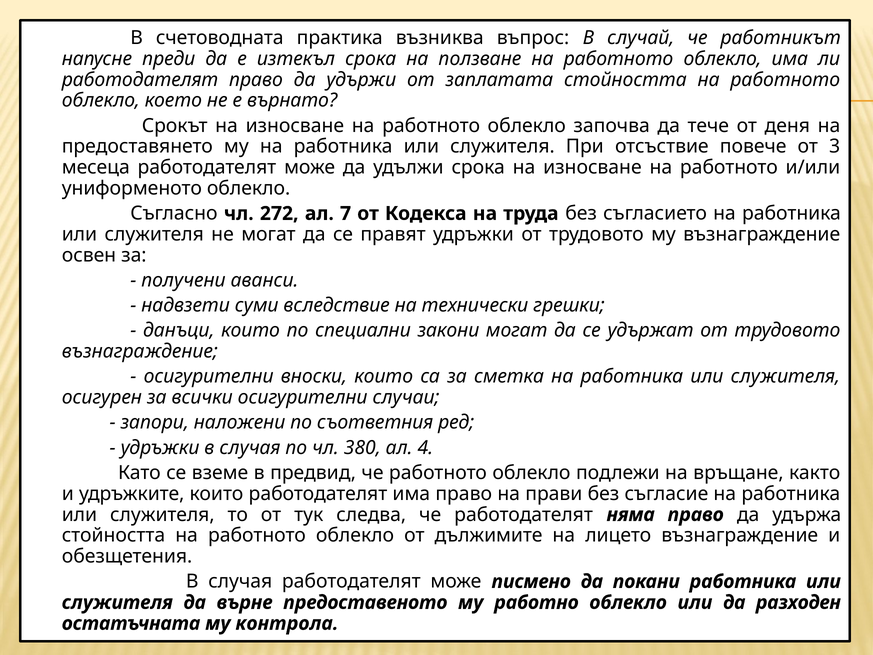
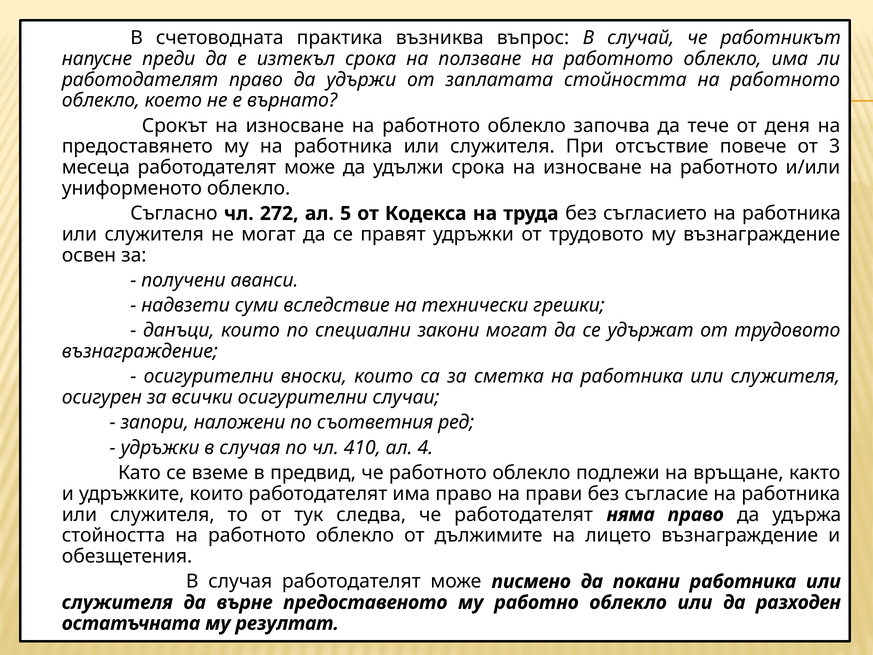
7: 7 -> 5
380: 380 -> 410
контрола: контрола -> резултат
